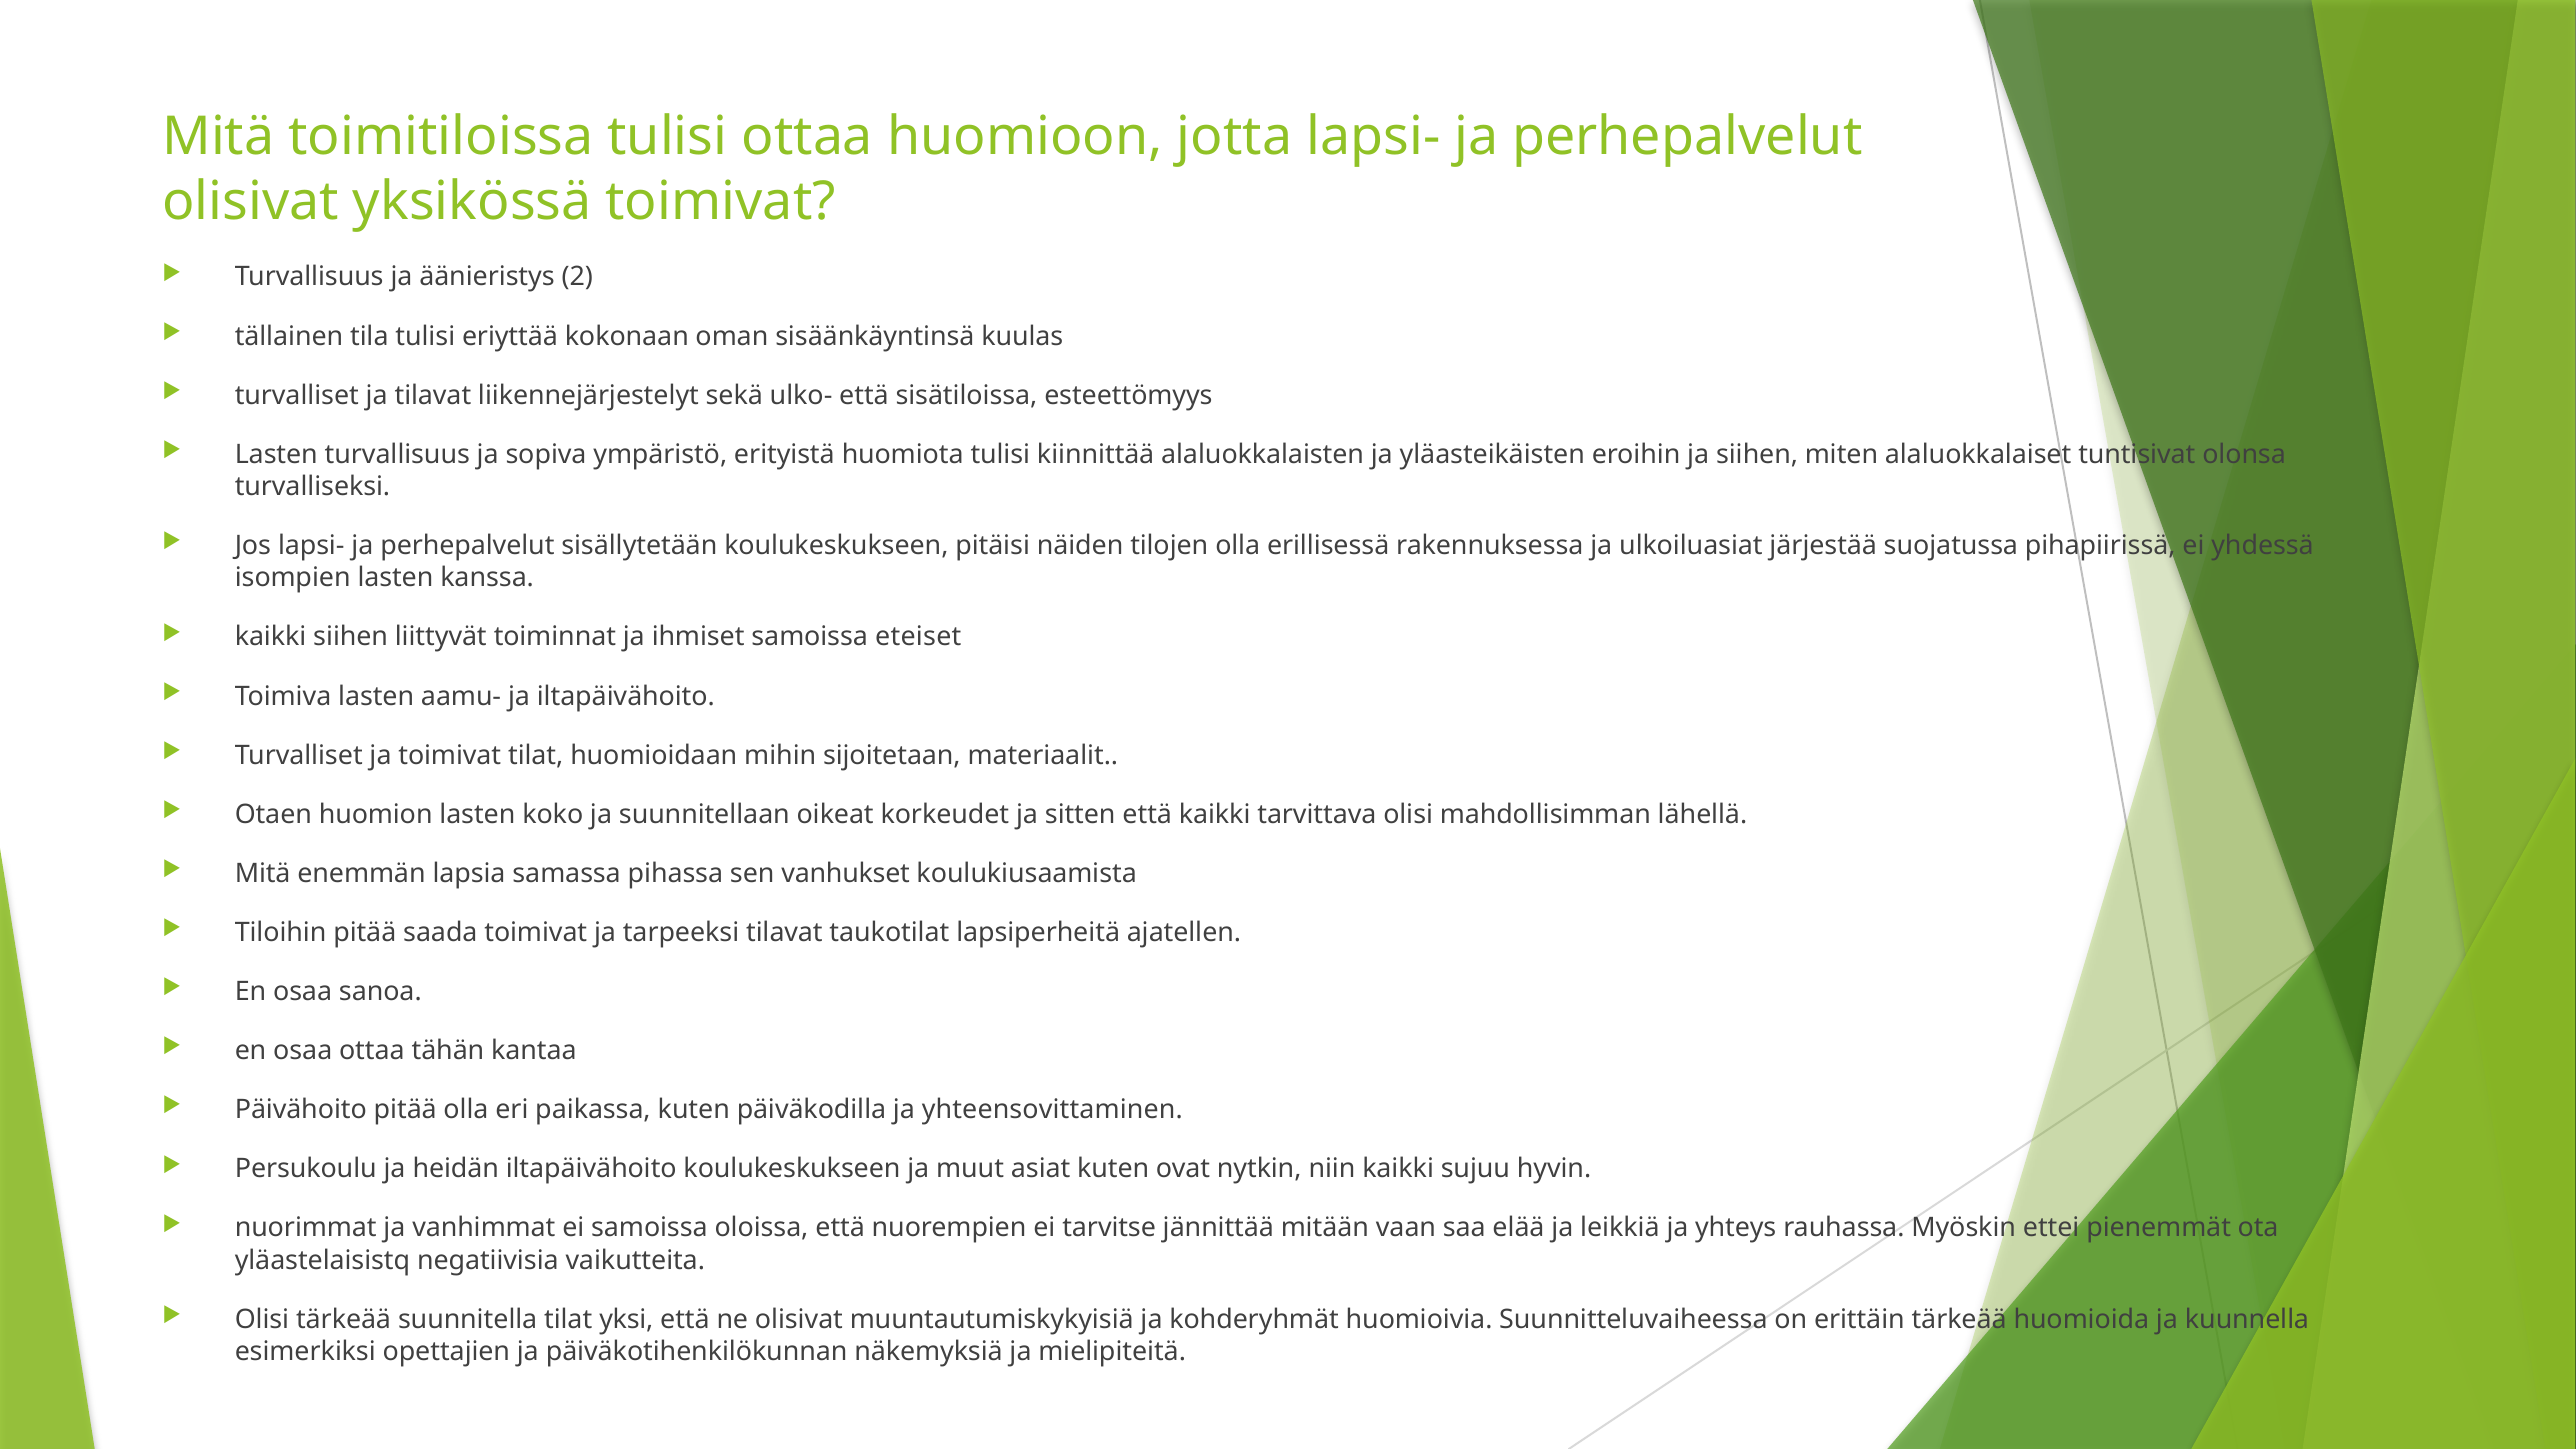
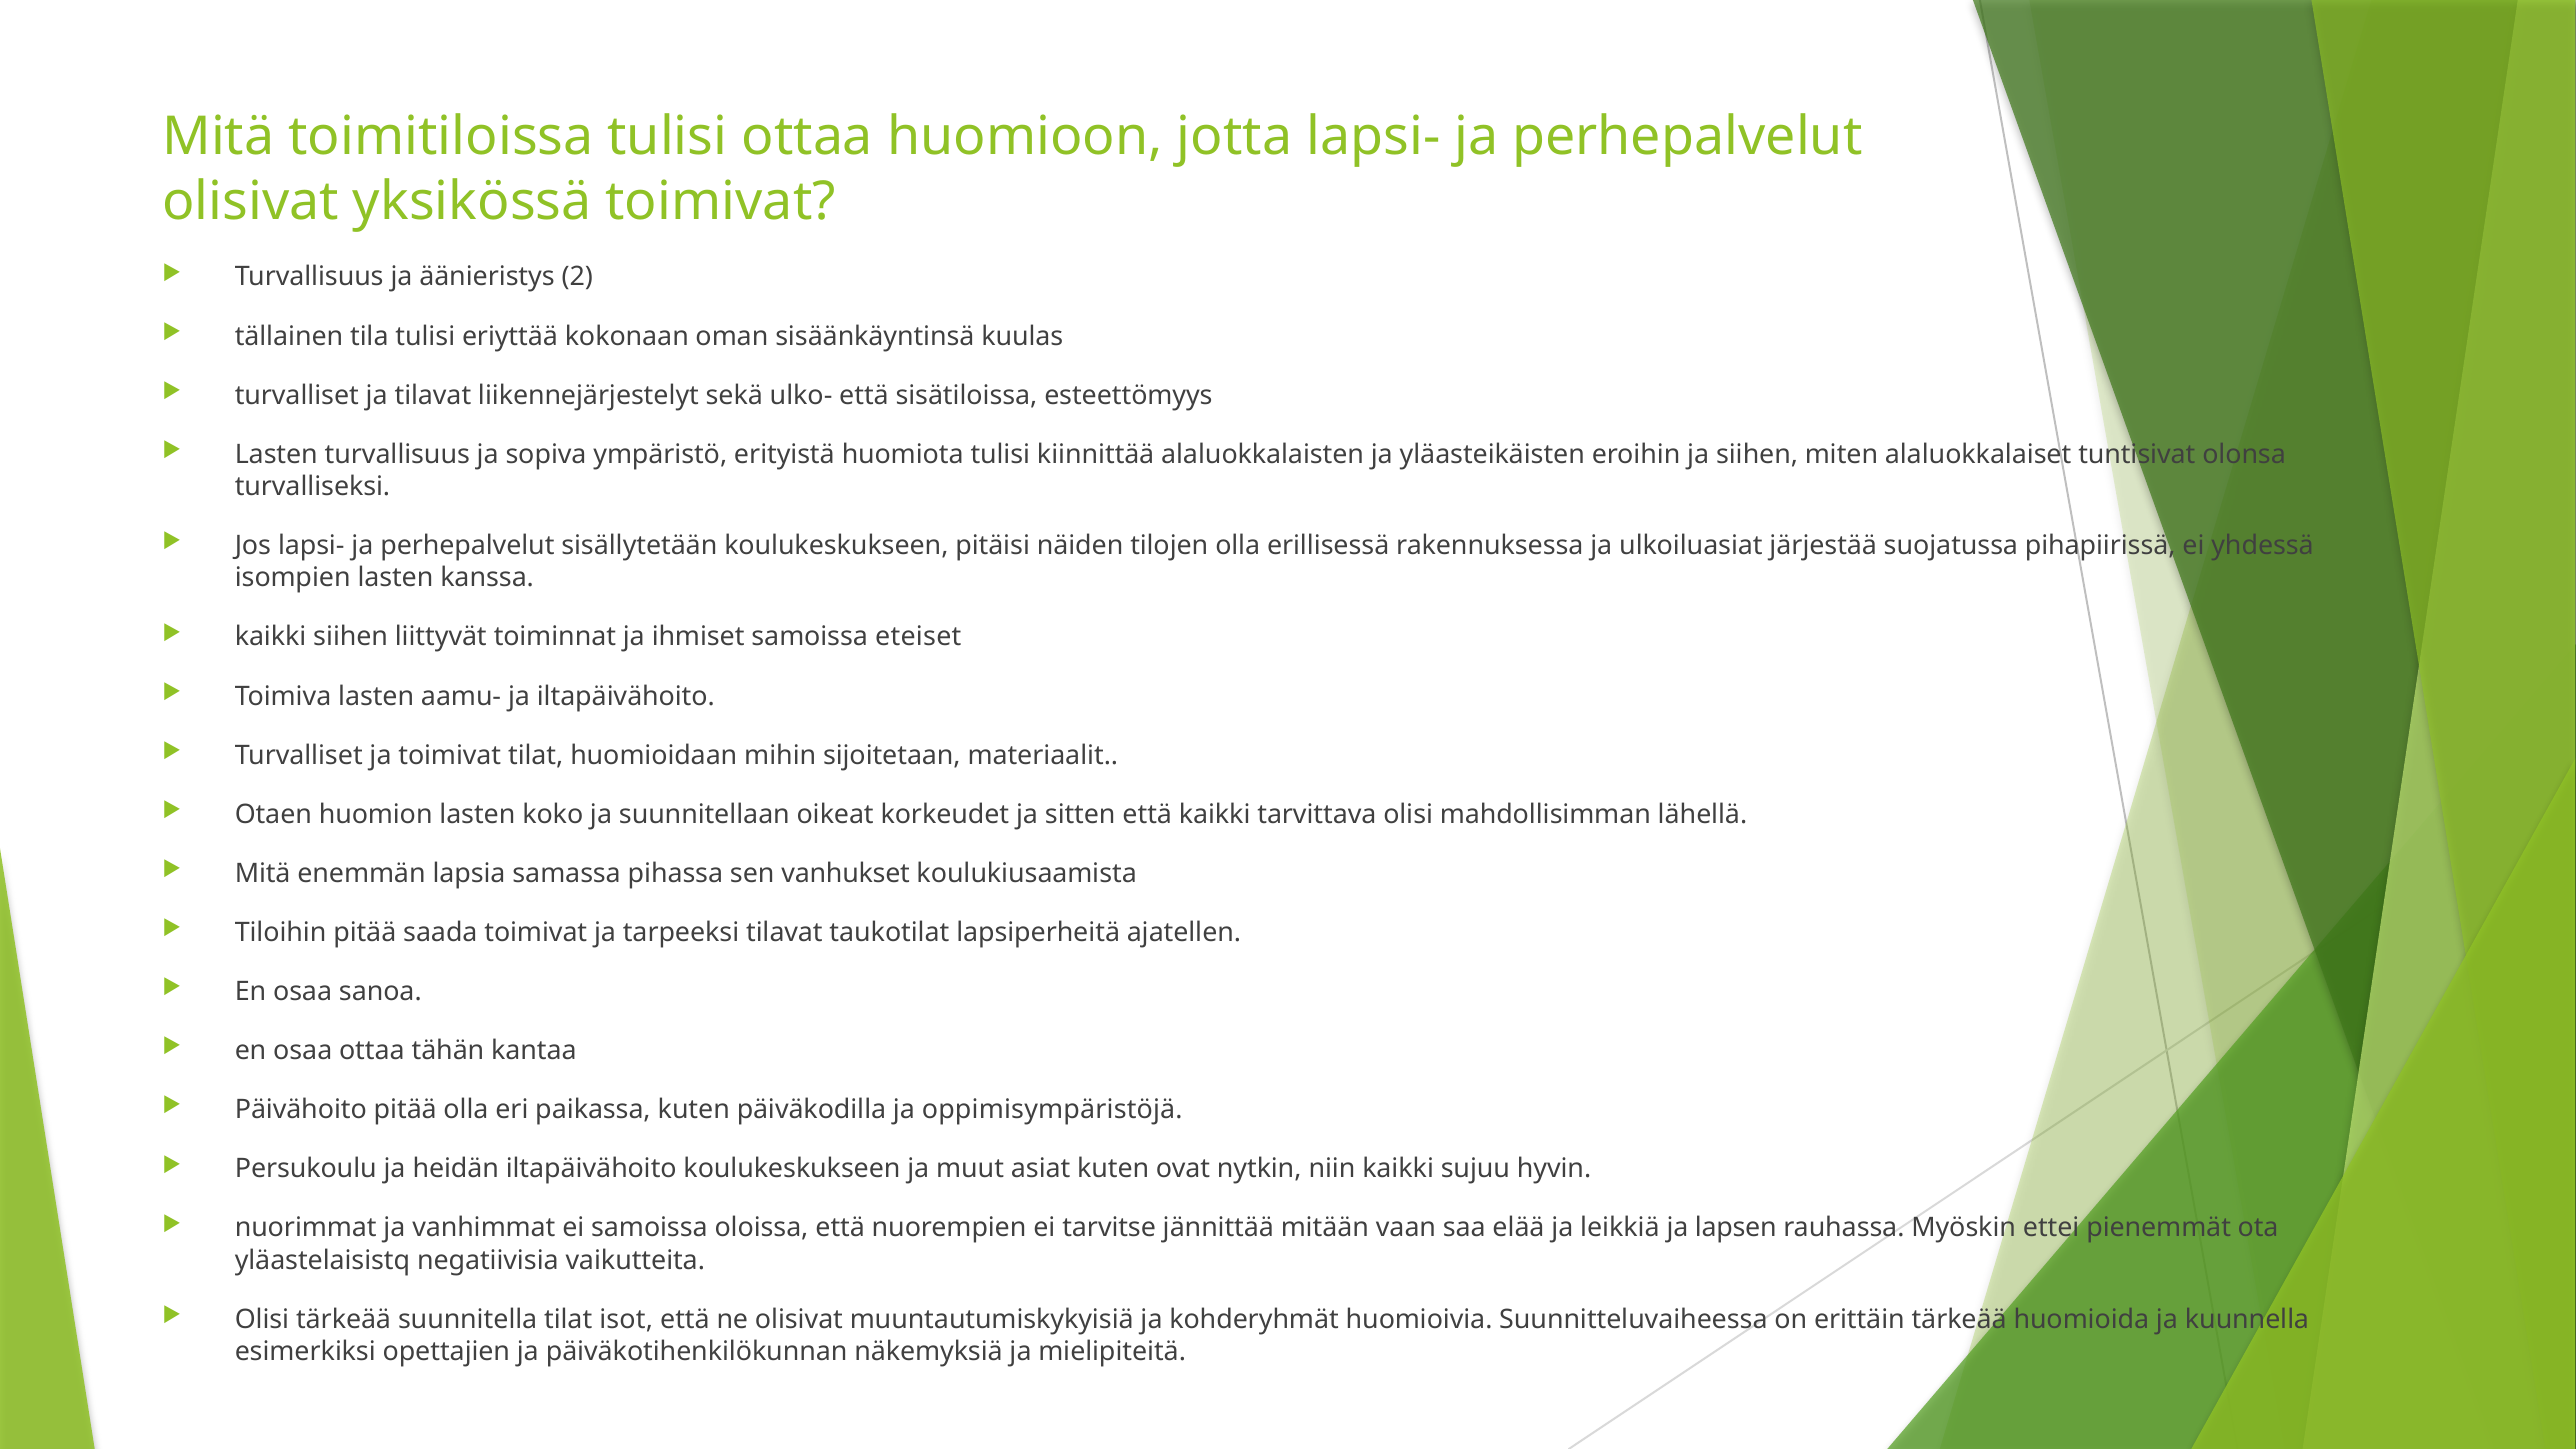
yhteensovittaminen: yhteensovittaminen -> oppimisympäristöjä
yhteys: yhteys -> lapsen
yksi: yksi -> isot
